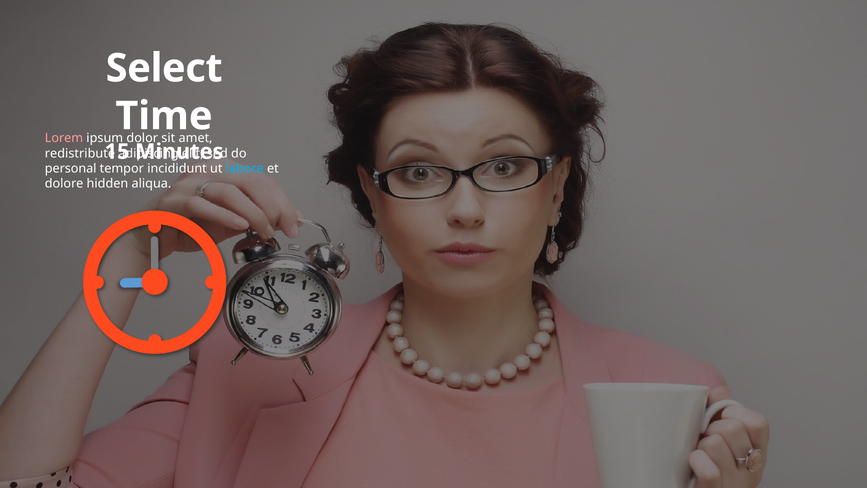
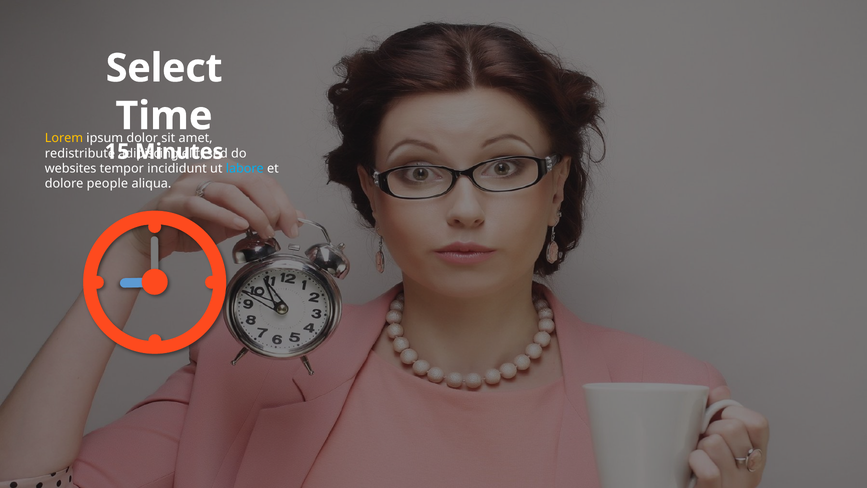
Lorem colour: pink -> yellow
personal: personal -> websites
hidden: hidden -> people
